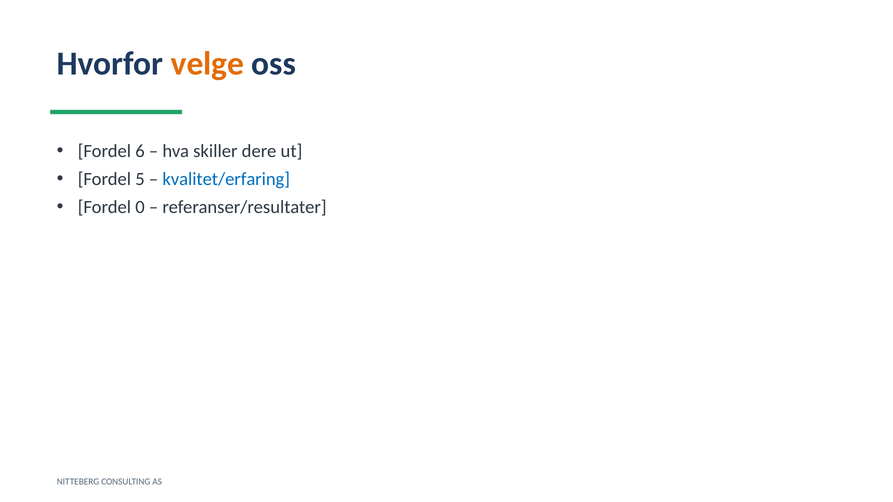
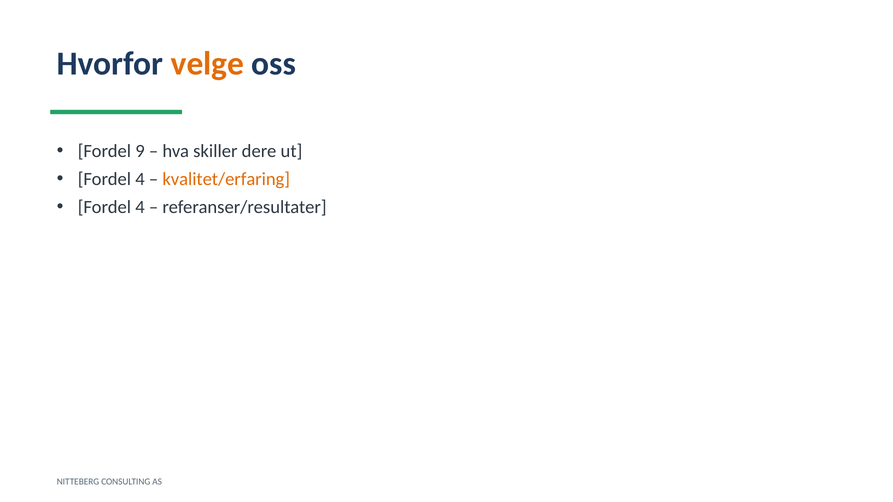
6: 6 -> 9
5 at (140, 179): 5 -> 4
kvalitet/erfaring colour: blue -> orange
0 at (140, 207): 0 -> 4
